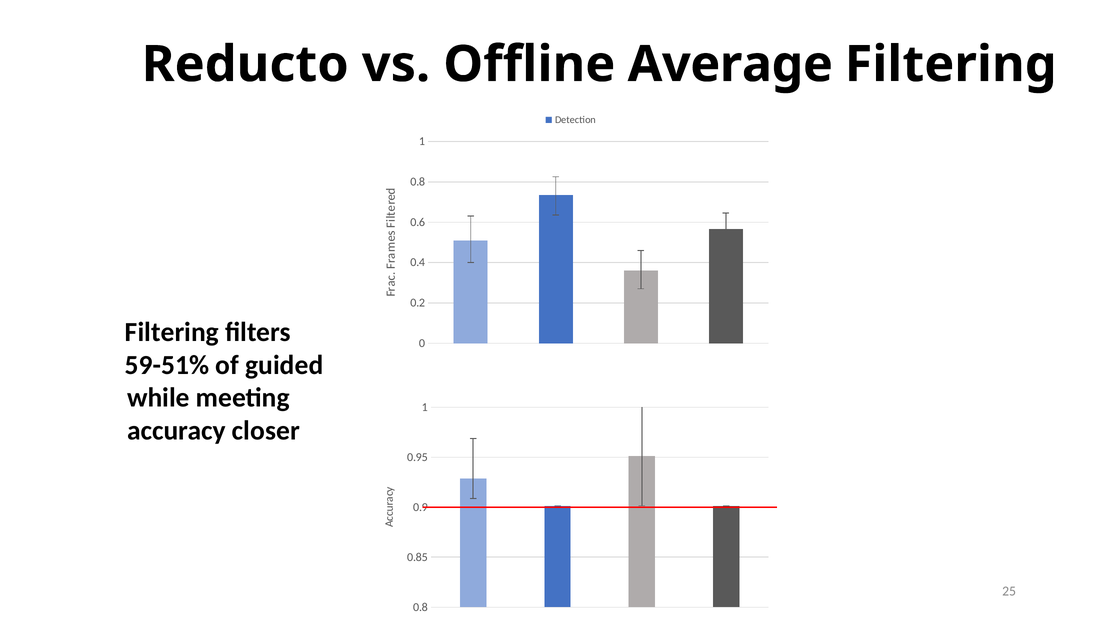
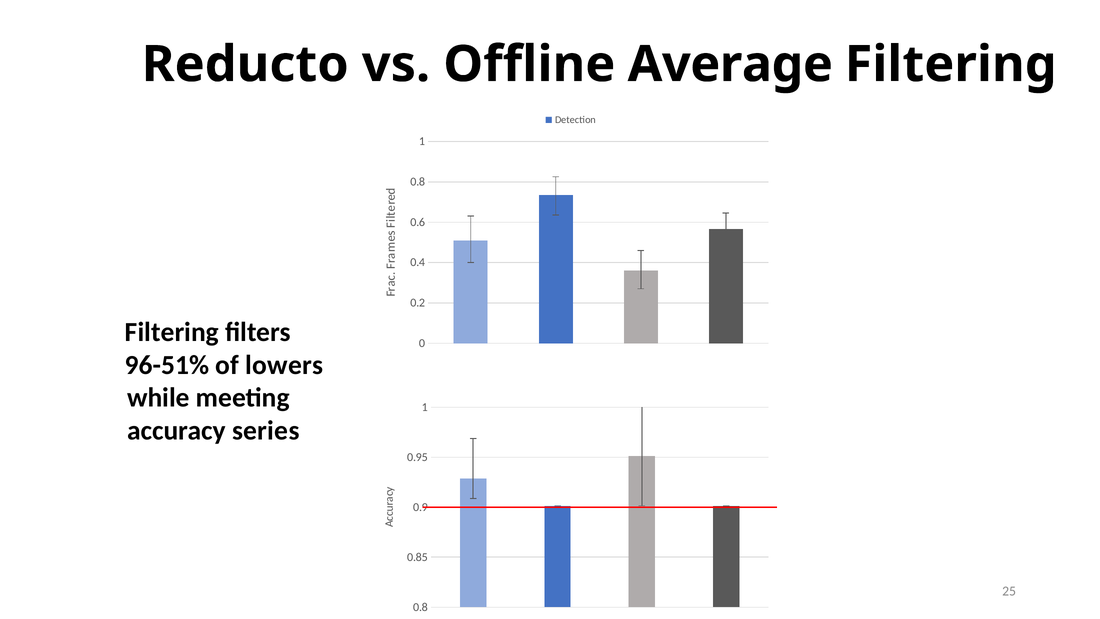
59-51%: 59-51% -> 96-51%
guided: guided -> lowers
closer: closer -> series
